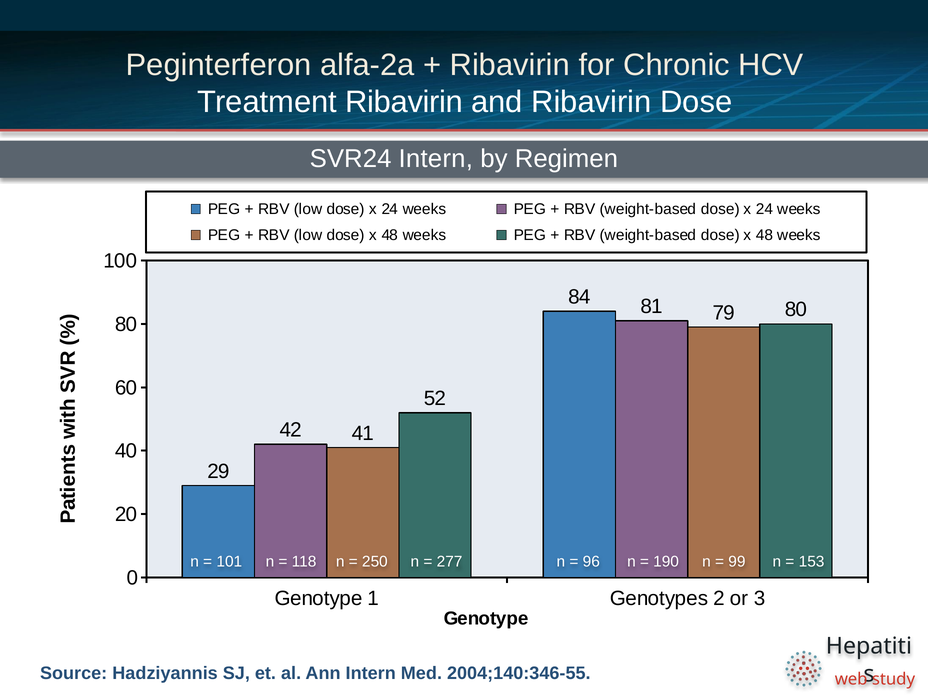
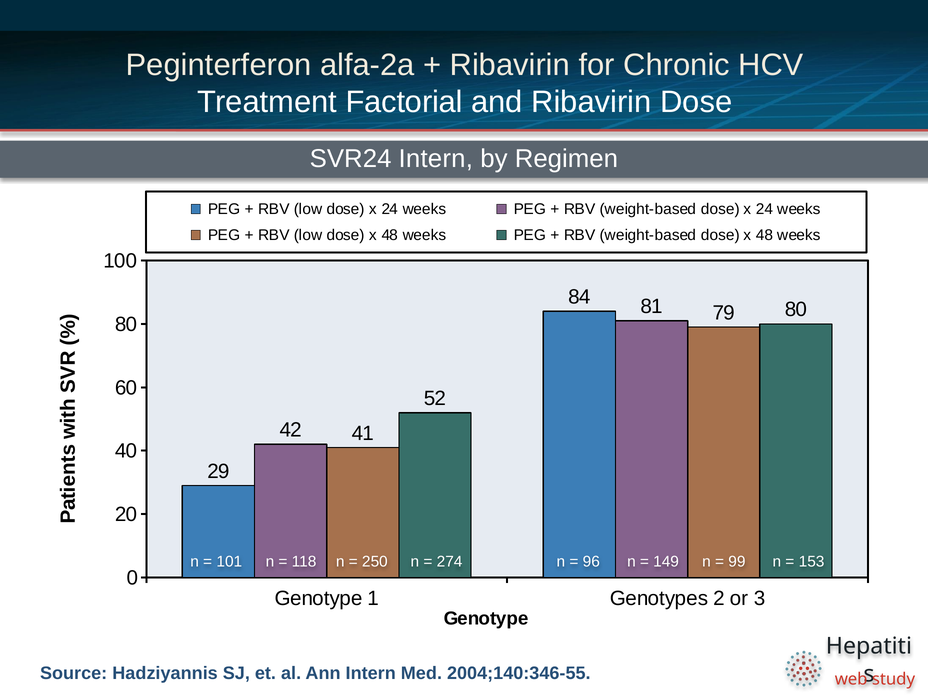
Treatment Ribavirin: Ribavirin -> Factorial
277: 277 -> 274
190: 190 -> 149
